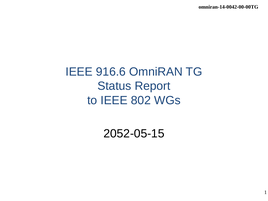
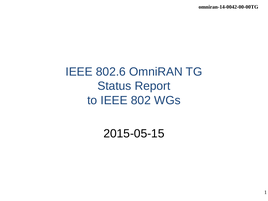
916.6: 916.6 -> 802.6
2052-05-15: 2052-05-15 -> 2015-05-15
